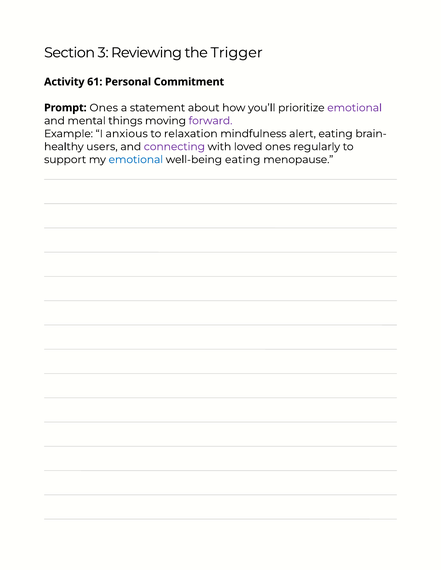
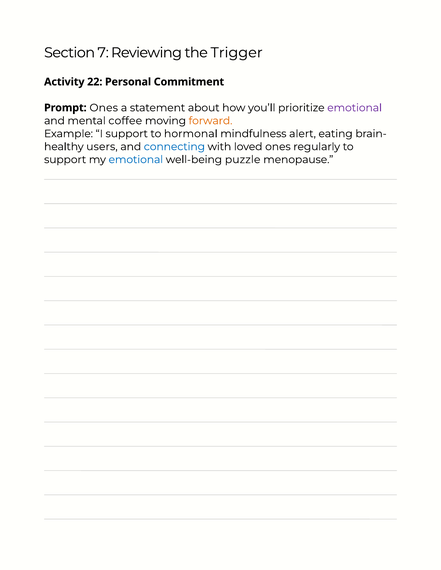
3: 3 -> 7
61: 61 -> 22
things: things -> coffee
forward colour: purple -> orange
I anxious: anxious -> support
relaxation: relaxation -> hormonal
connecting colour: purple -> blue
well-being eating: eating -> puzzle
